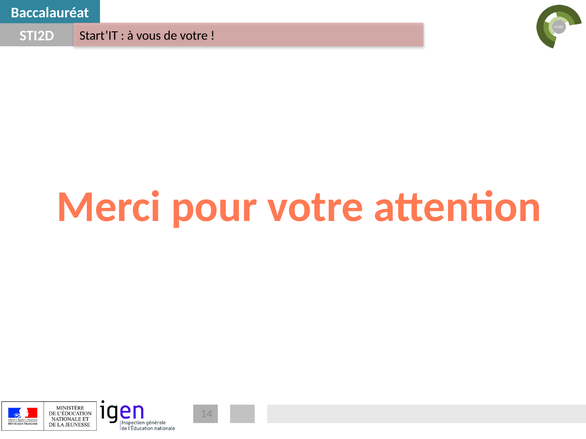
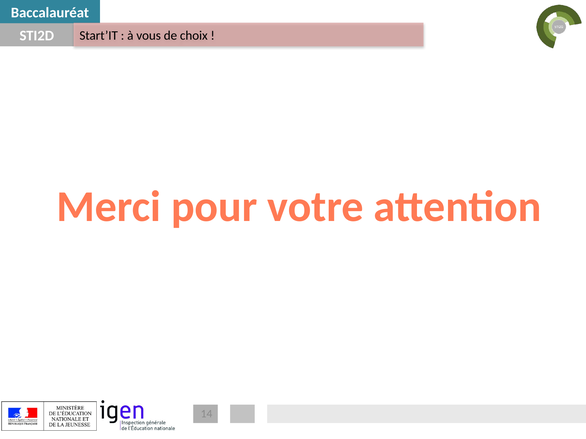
de votre: votre -> choix
